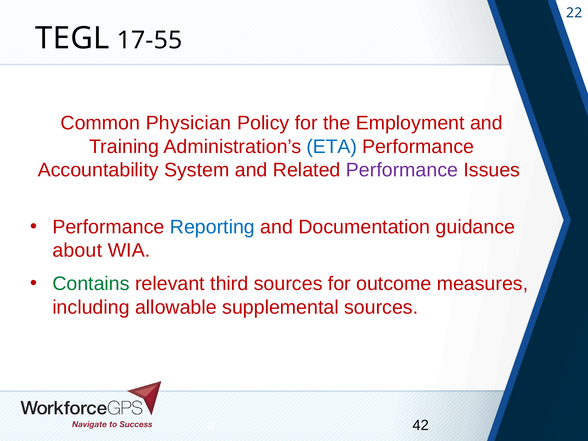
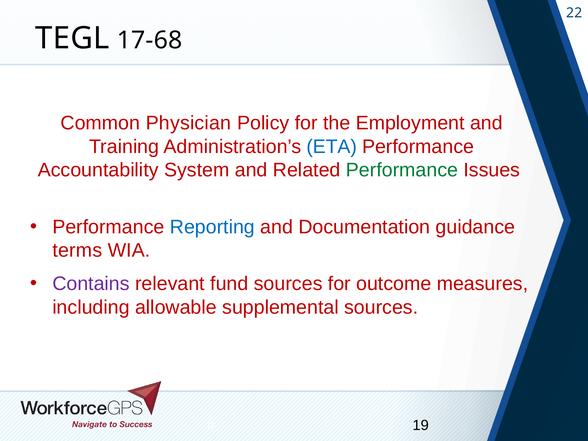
17-55: 17-55 -> 17-68
Performance at (402, 170) colour: purple -> green
about: about -> terms
Contains colour: green -> purple
third: third -> fund
42: 42 -> 19
